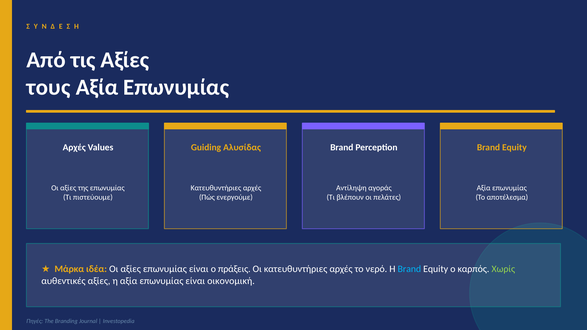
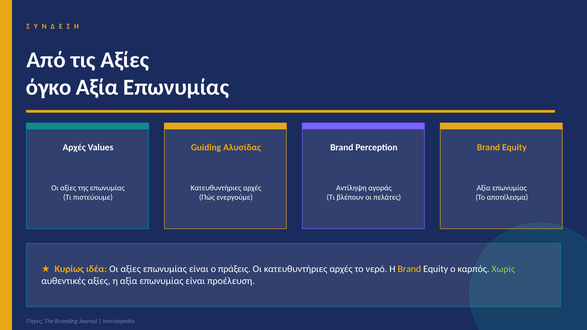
τους: τους -> όγκο
Μάρκα: Μάρκα -> Κυρίως
Brand at (409, 269) colour: light blue -> yellow
οικονομική: οικονομική -> προέλευση
